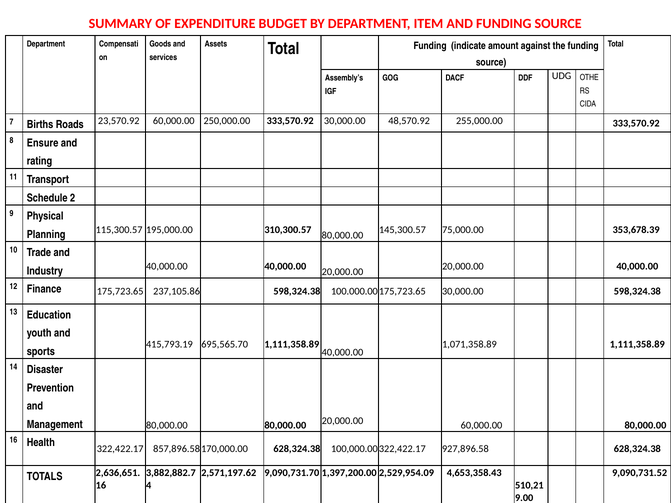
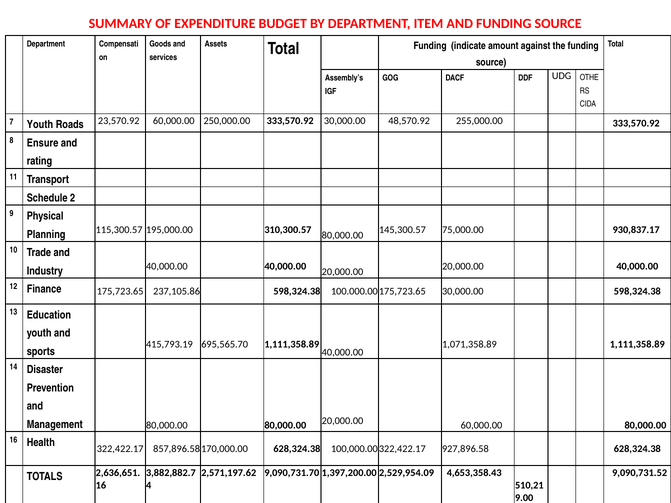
7 Births: Births -> Youth
353,678.39: 353,678.39 -> 930,837.17
